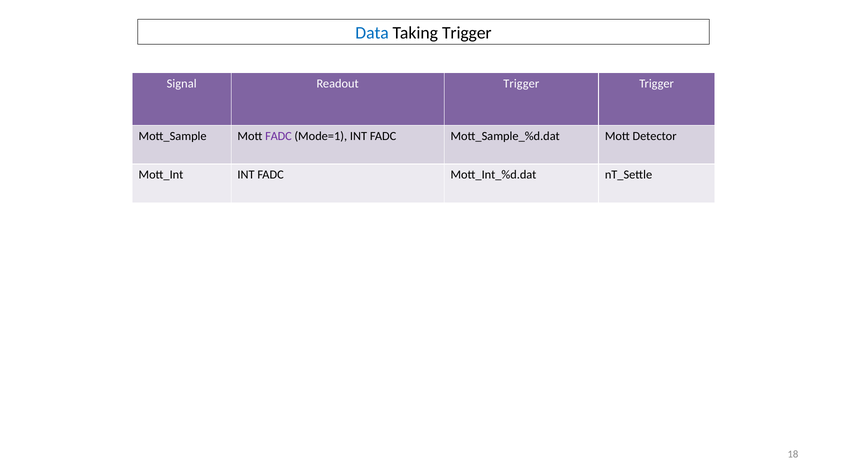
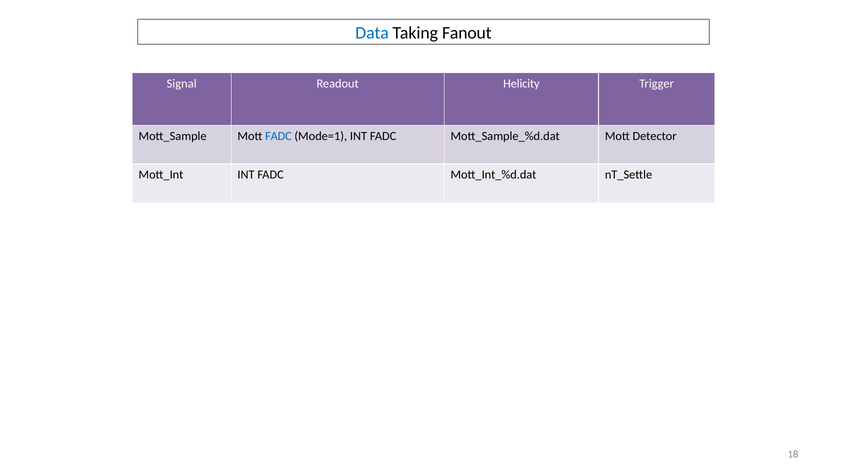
Taking Trigger: Trigger -> Fanout
Readout Trigger: Trigger -> Helicity
FADC at (278, 136) colour: purple -> blue
